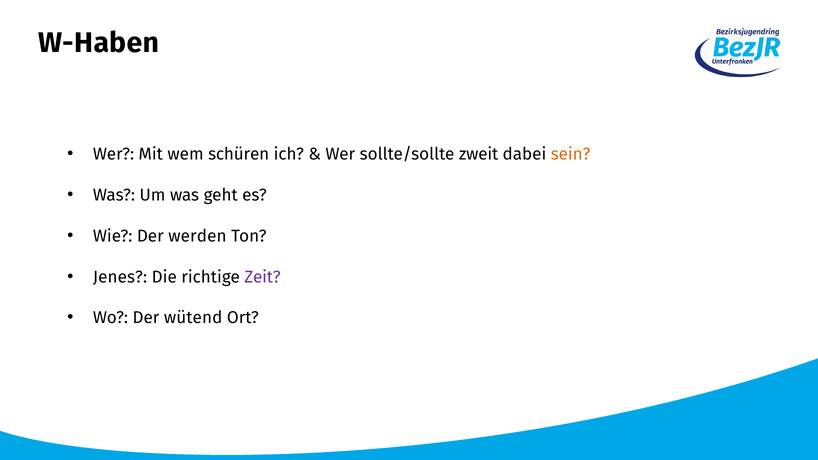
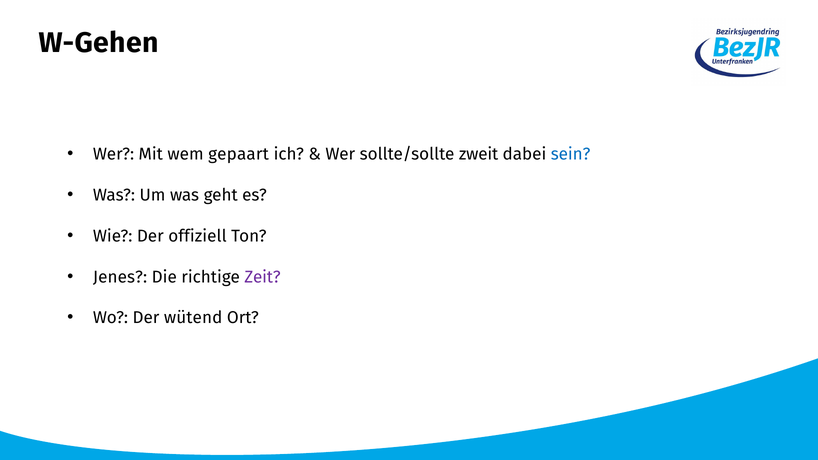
W-Haben: W-Haben -> W-Gehen
schüren: schüren -> gepaart
sein colour: orange -> blue
werden: werden -> offiziell
